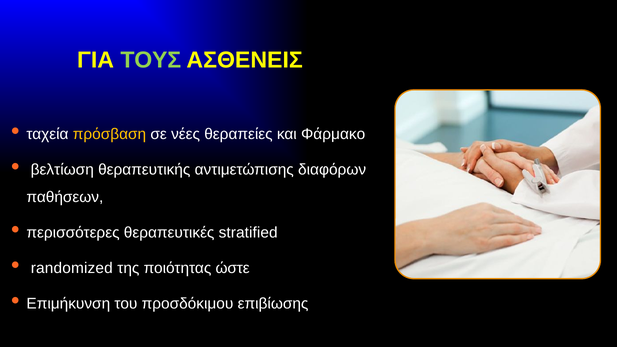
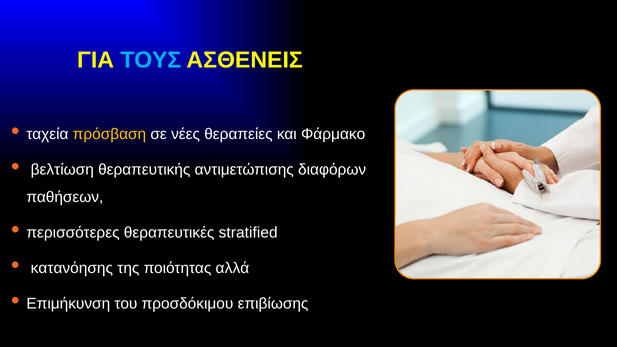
ΤΟΥΣ colour: light green -> light blue
randomized: randomized -> κατανόησης
ώστε: ώστε -> αλλά
